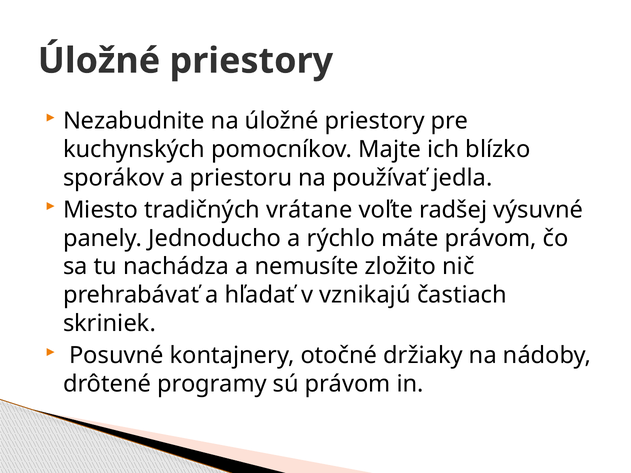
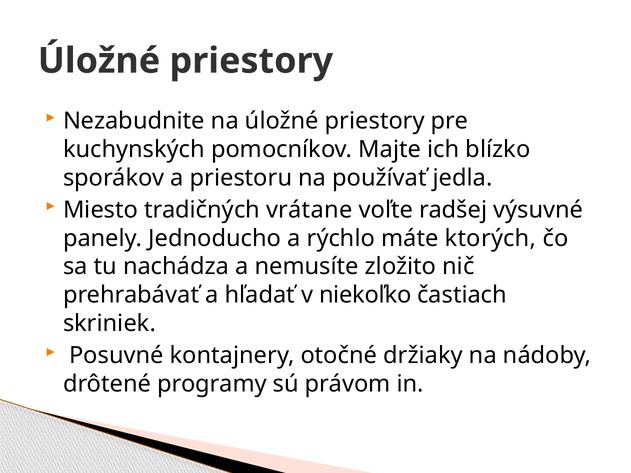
máte právom: právom -> ktorých
vznikajú: vznikajú -> niekoľko
